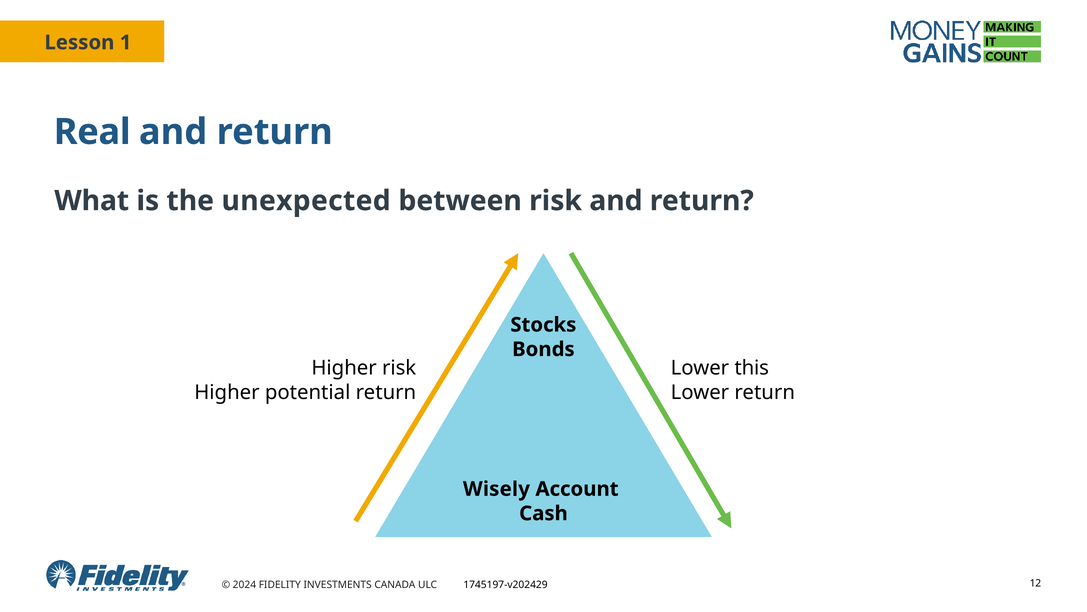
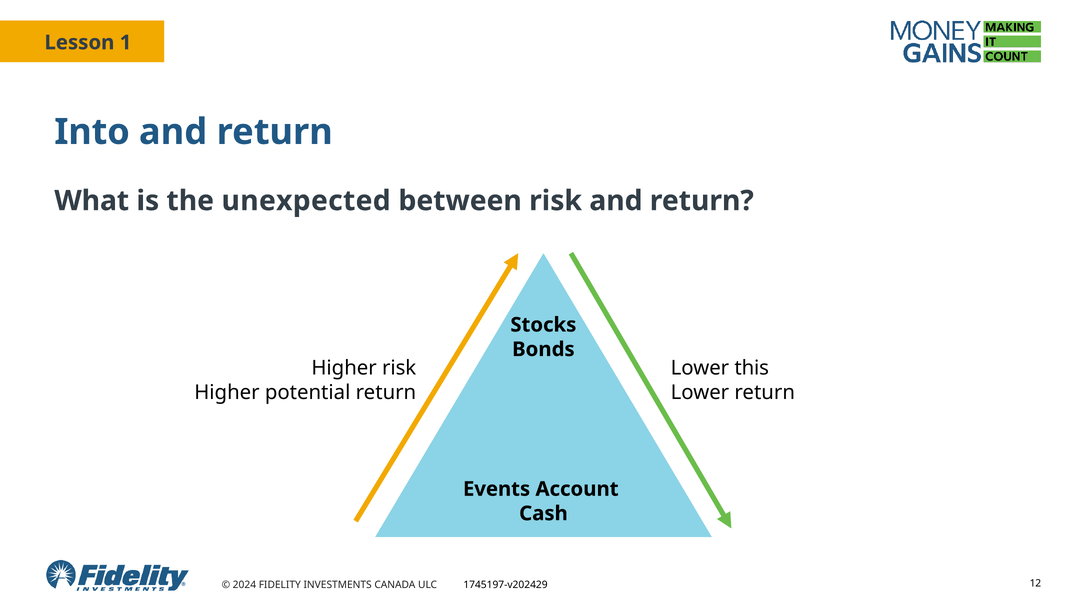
Real: Real -> Into
Wisely: Wisely -> Events
